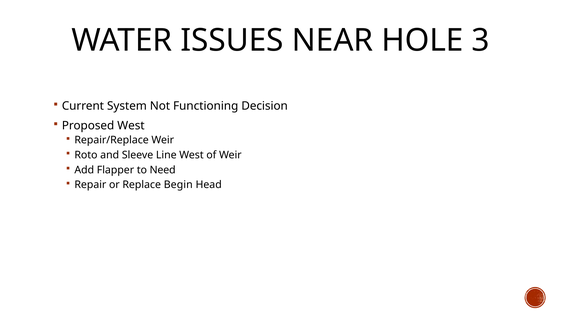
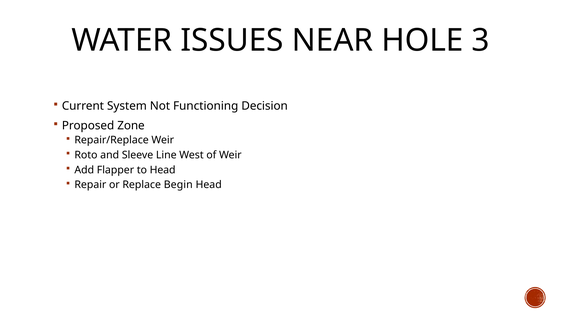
Proposed West: West -> Zone
to Need: Need -> Head
